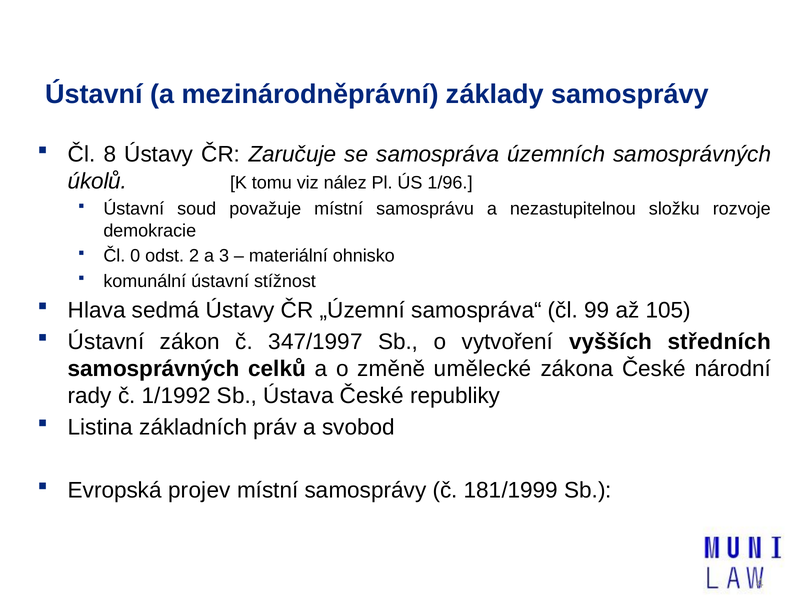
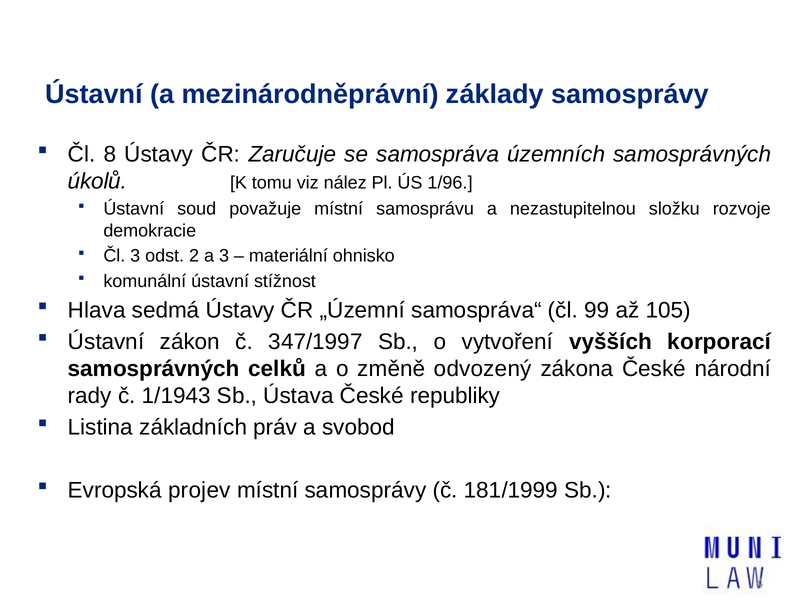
Čl 0: 0 -> 3
středních: středních -> korporací
umělecké: umělecké -> odvozený
1/1992: 1/1992 -> 1/1943
